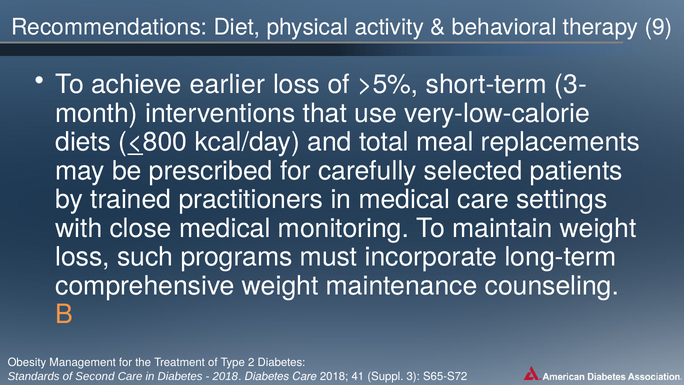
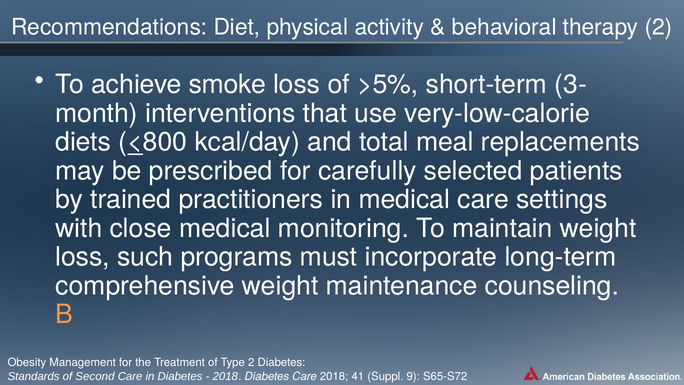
therapy 9: 9 -> 2
earlier: earlier -> smoke
3: 3 -> 9
